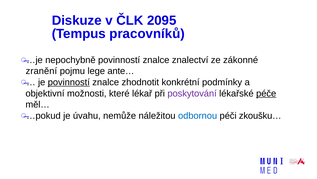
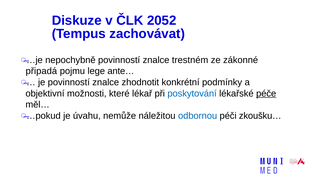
2095: 2095 -> 2052
pracovníků: pracovníků -> zachovávat
znalectví: znalectví -> trestném
zranění: zranění -> připadá
povinností at (69, 82) underline: present -> none
poskytování colour: purple -> blue
